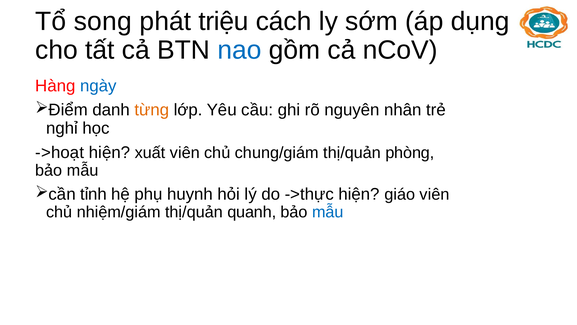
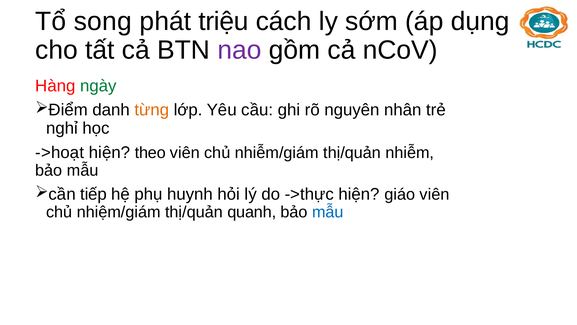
nao colour: blue -> purple
ngày colour: blue -> green
xuất: xuất -> theo
chung/giám: chung/giám -> nhiễm/giám
phòng: phòng -> nhiễm
tỉnh: tỉnh -> tiếp
